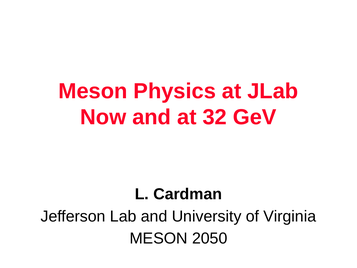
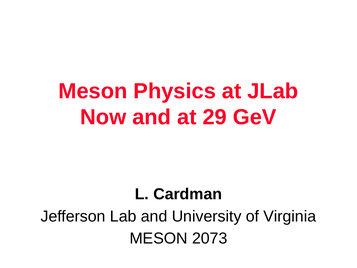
32: 32 -> 29
2050: 2050 -> 2073
